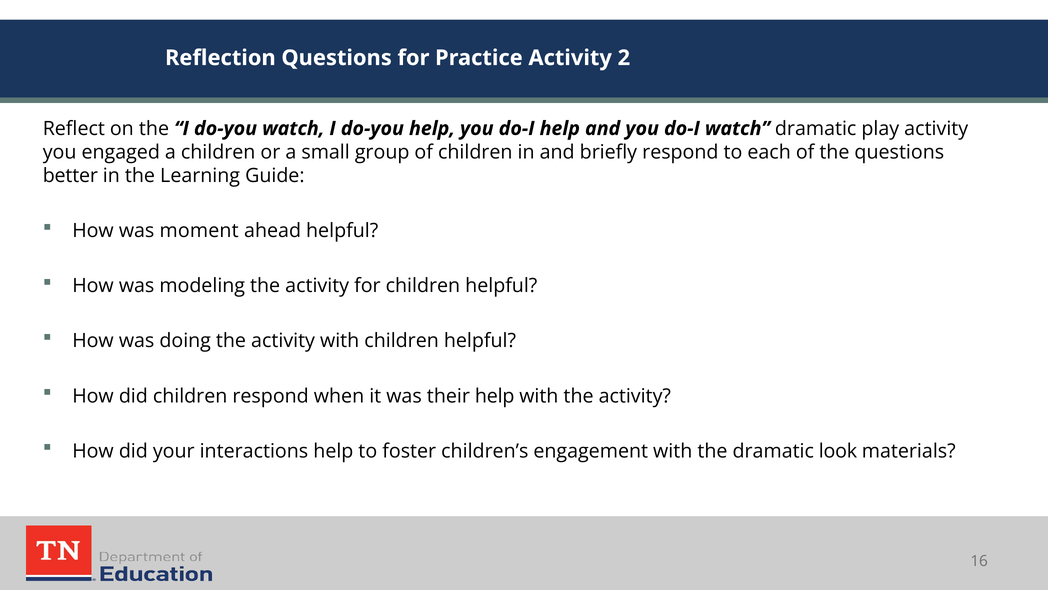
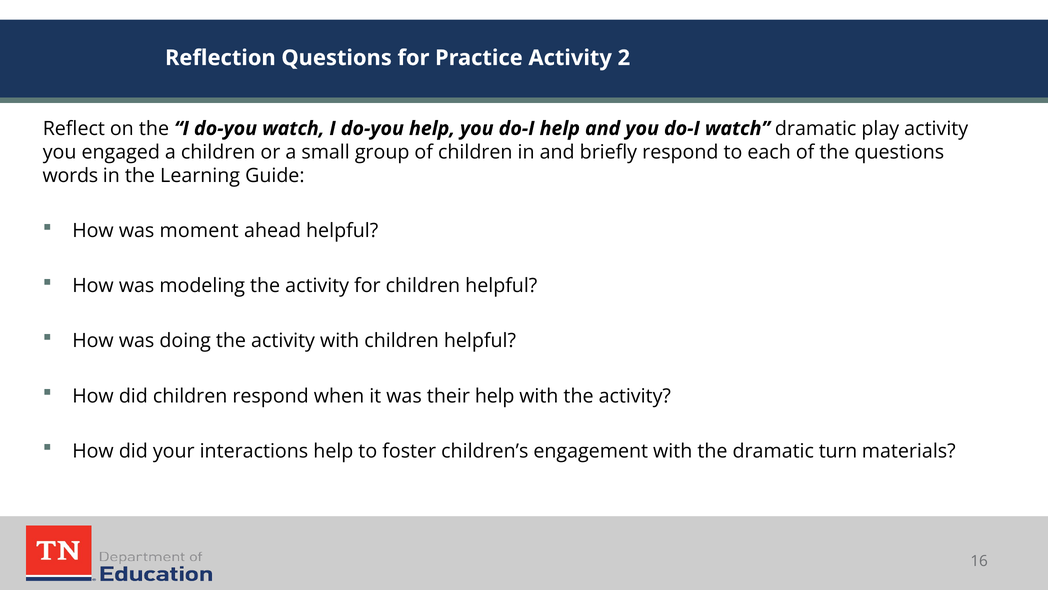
better: better -> words
look: look -> turn
